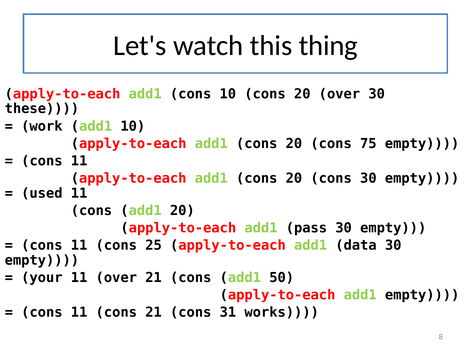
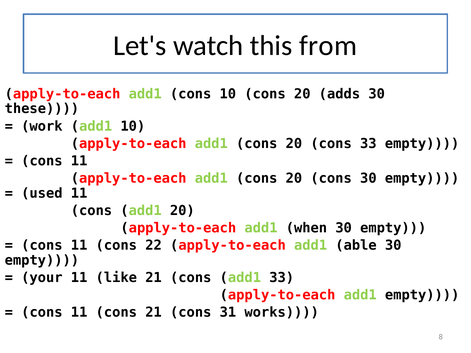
thing: thing -> from
20 over: over -> adds
cons 75: 75 -> 33
pass: pass -> when
25: 25 -> 22
data: data -> able
11 over: over -> like
add1 50: 50 -> 33
